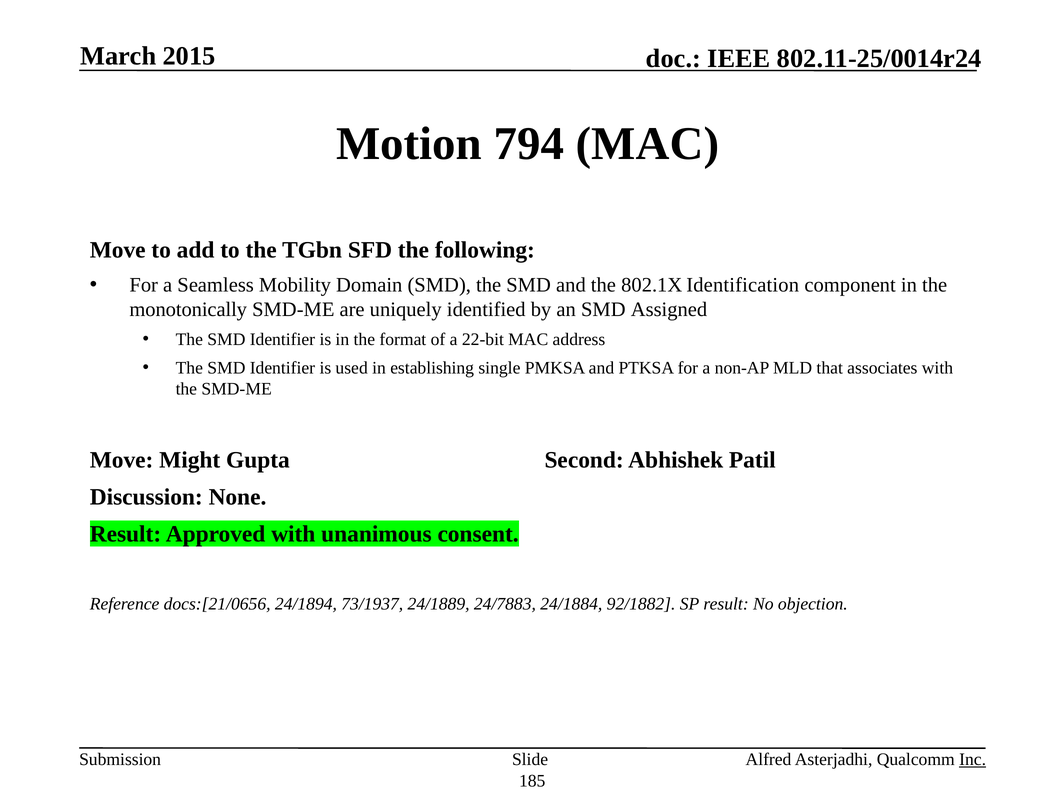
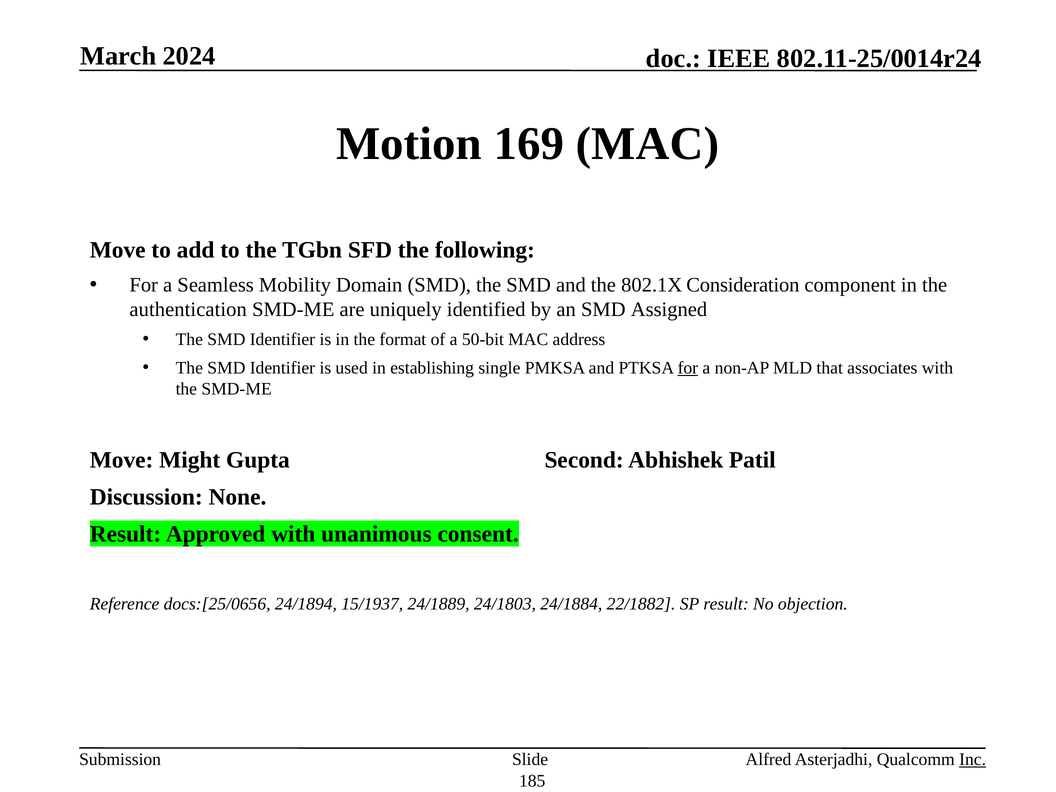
2015: 2015 -> 2024
794: 794 -> 169
Identification: Identification -> Consideration
monotonically: monotonically -> authentication
22-bit: 22-bit -> 50-bit
for at (688, 368) underline: none -> present
docs:[21/0656: docs:[21/0656 -> docs:[25/0656
73/1937: 73/1937 -> 15/1937
24/7883: 24/7883 -> 24/1803
92/1882: 92/1882 -> 22/1882
